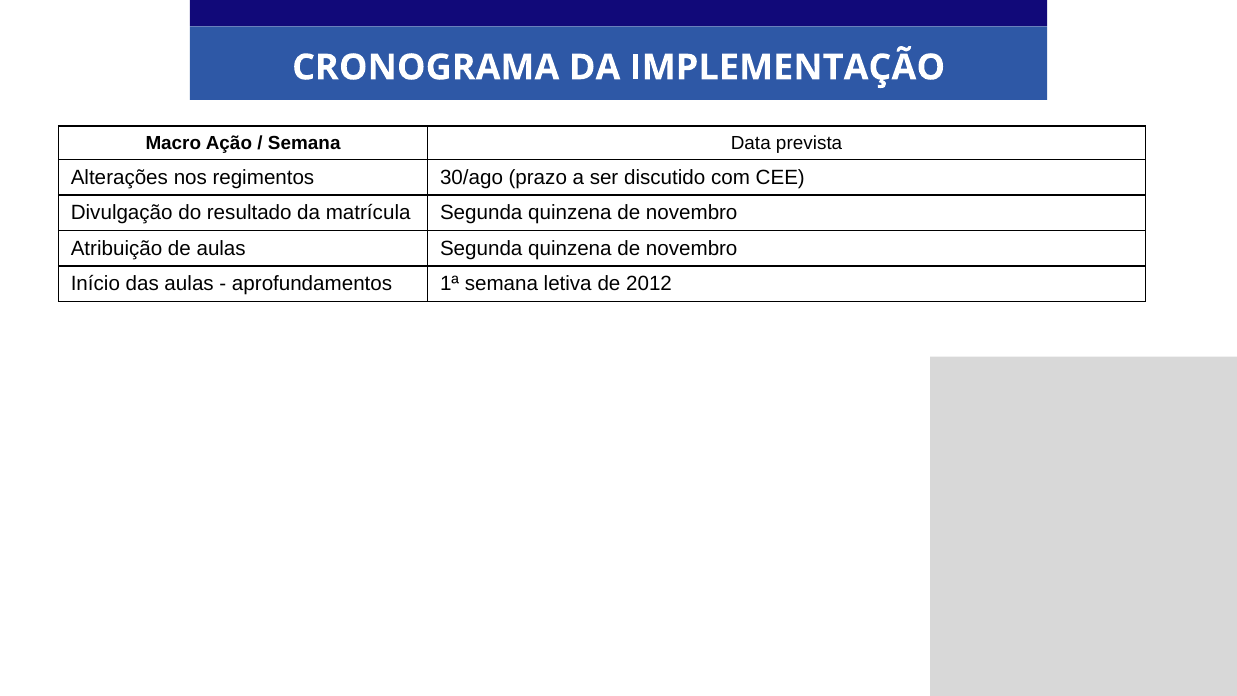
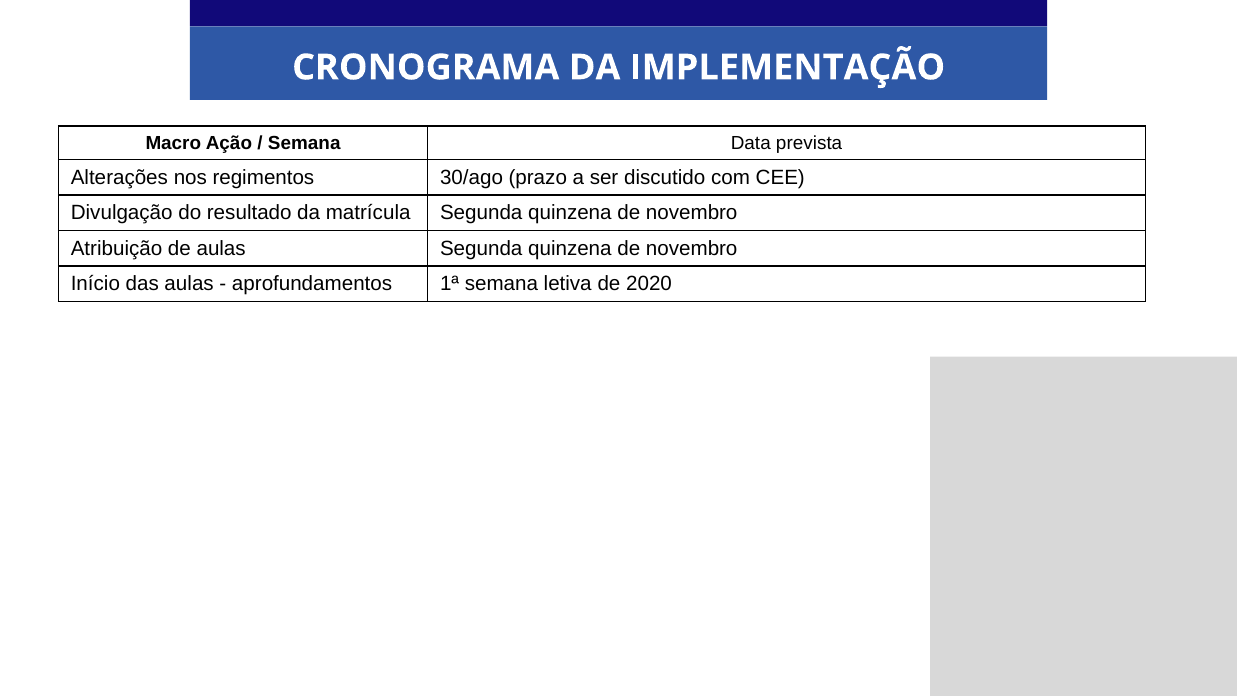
2012: 2012 -> 2020
